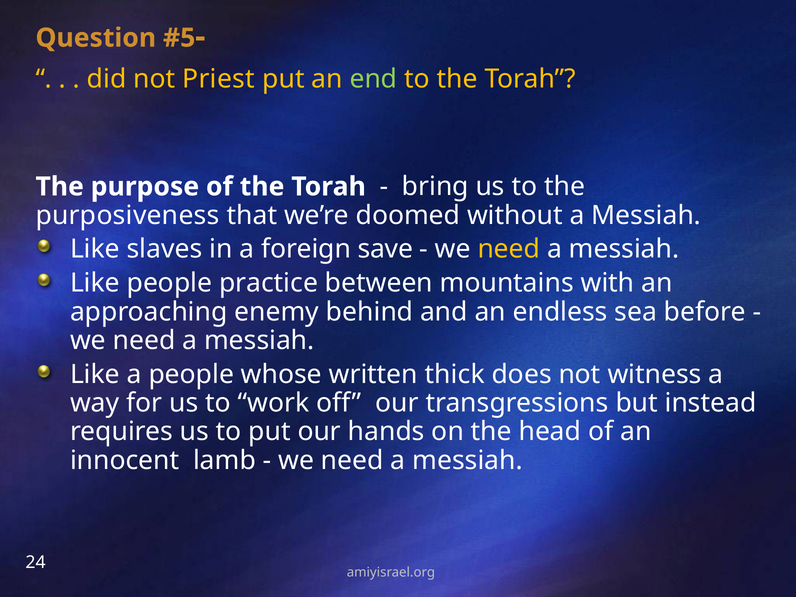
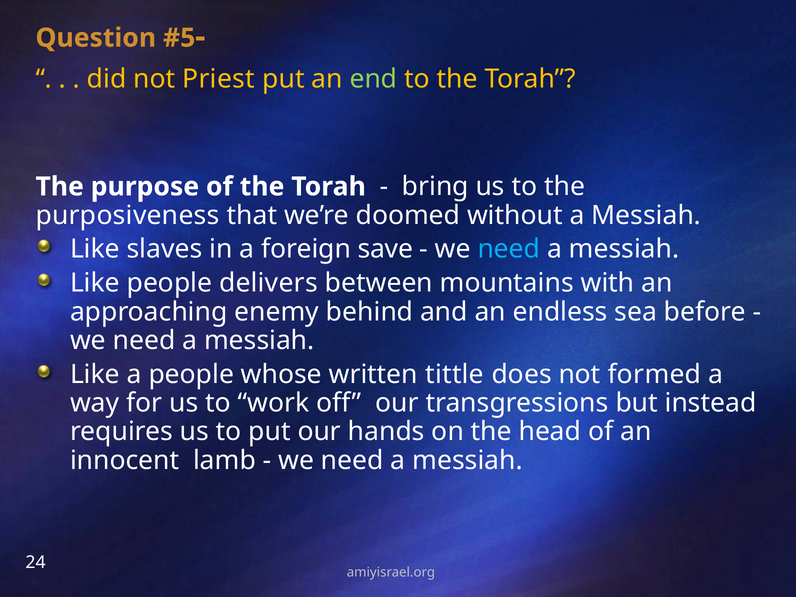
need at (509, 249) colour: yellow -> light blue
practice: practice -> delivers
thick: thick -> tittle
witness: witness -> formed
